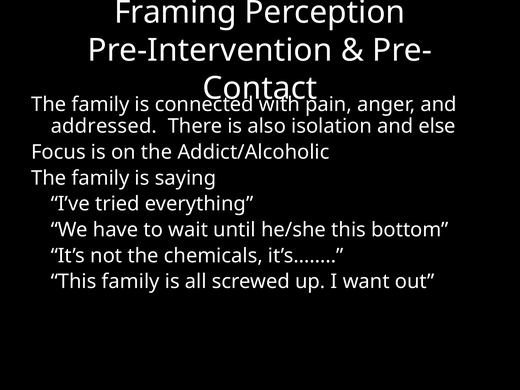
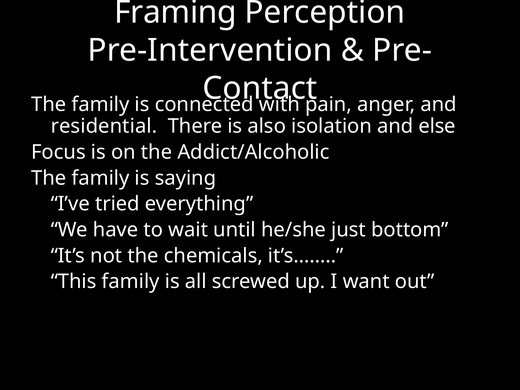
addressed: addressed -> residential
he/she this: this -> just
